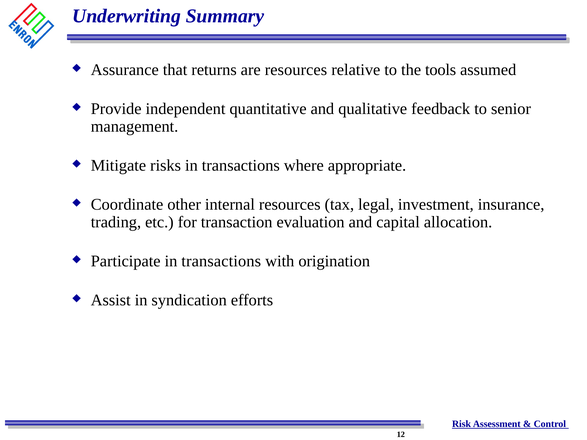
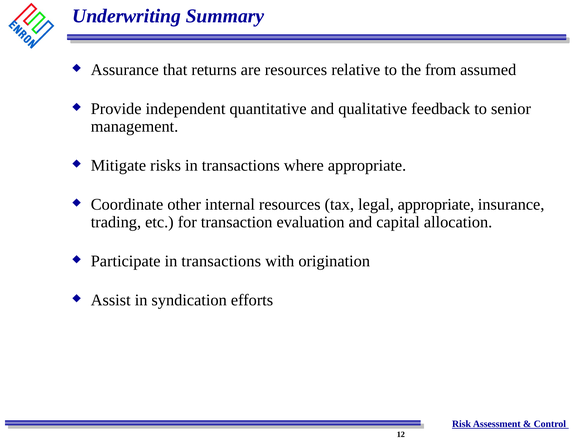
tools: tools -> from
legal investment: investment -> appropriate
